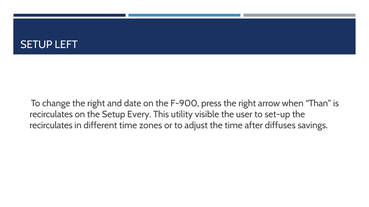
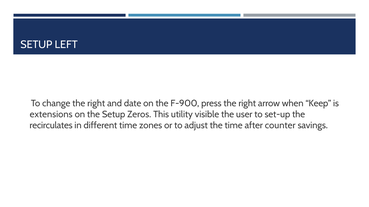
Than: Than -> Keep
recirculates at (51, 115): recirculates -> extensions
Every: Every -> Zeros
diffuses: diffuses -> counter
